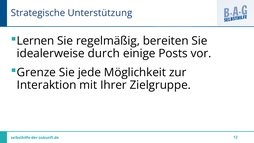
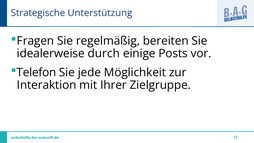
Lernen: Lernen -> Fragen
Grenze: Grenze -> Telefon
